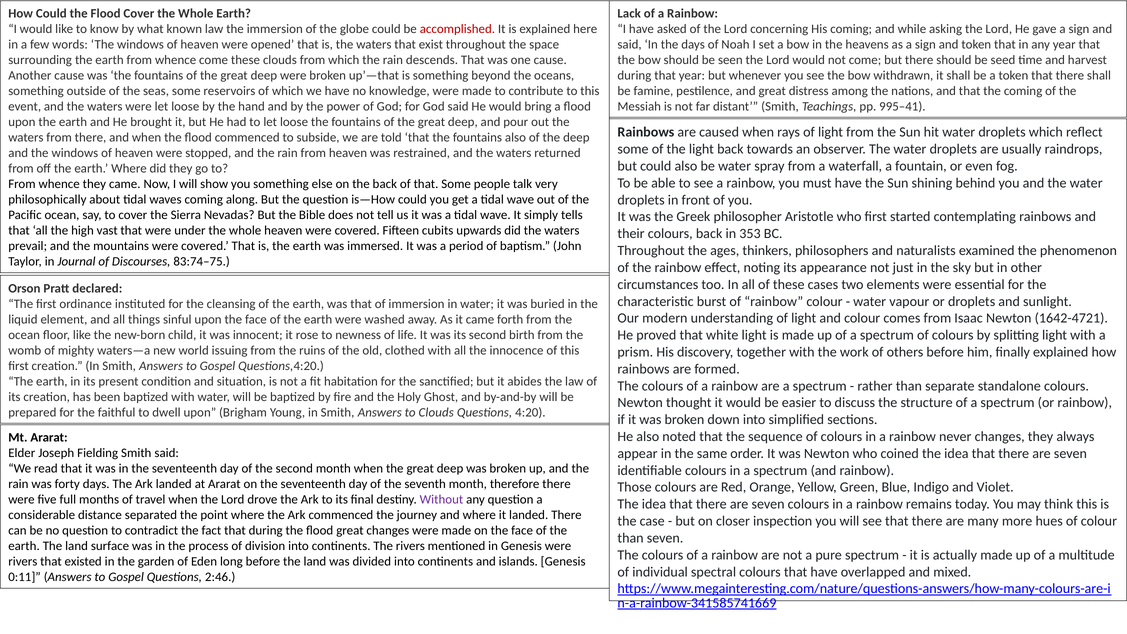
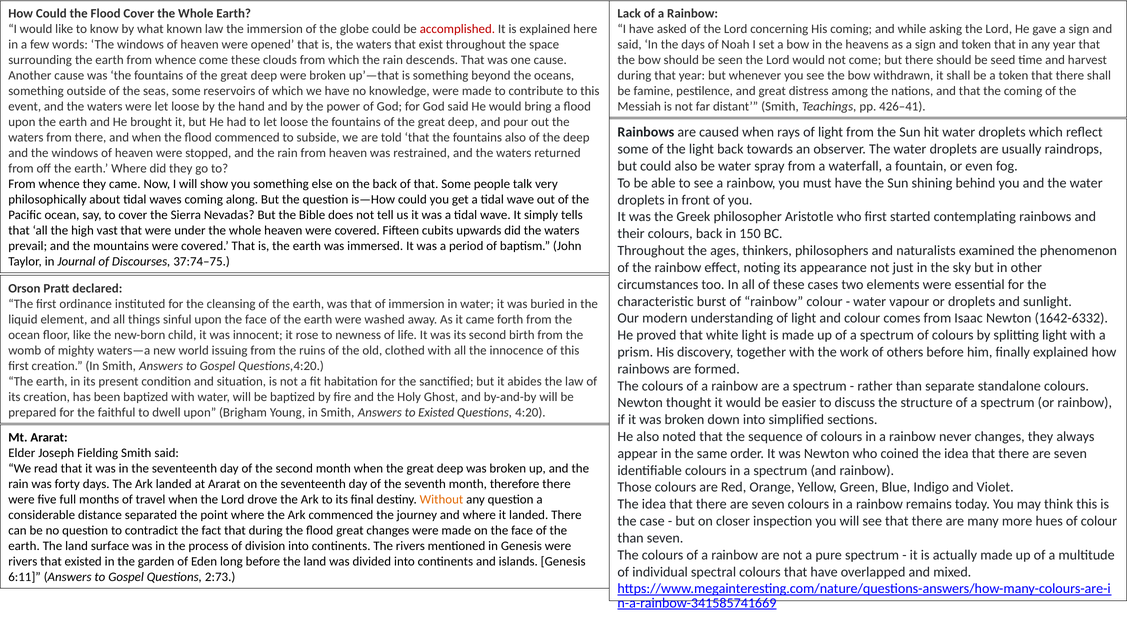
995–41: 995–41 -> 426–41
353: 353 -> 150
83:74–75: 83:74–75 -> 37:74–75
1642-4721: 1642-4721 -> 1642-6332
to Clouds: Clouds -> Existed
Without colour: purple -> orange
0:11: 0:11 -> 6:11
2:46: 2:46 -> 2:73
